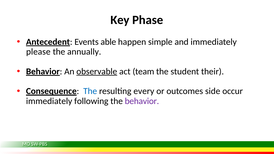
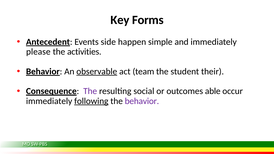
Phase: Phase -> Forms
able: able -> side
annually: annually -> activities
The at (90, 91) colour: blue -> purple
every: every -> social
side: side -> able
following underline: none -> present
